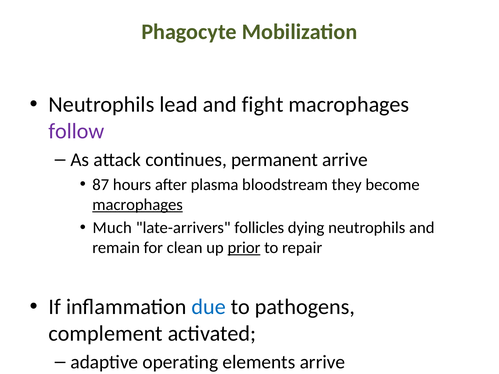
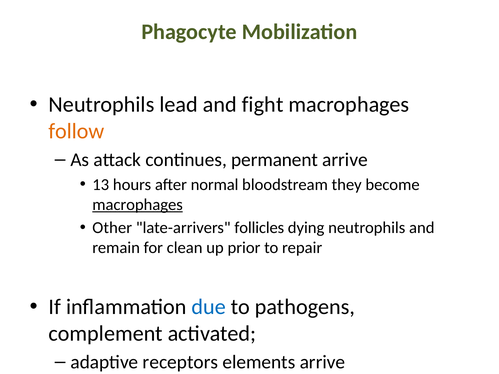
follow colour: purple -> orange
87: 87 -> 13
plasma: plasma -> normal
Much: Much -> Other
prior underline: present -> none
operating: operating -> receptors
